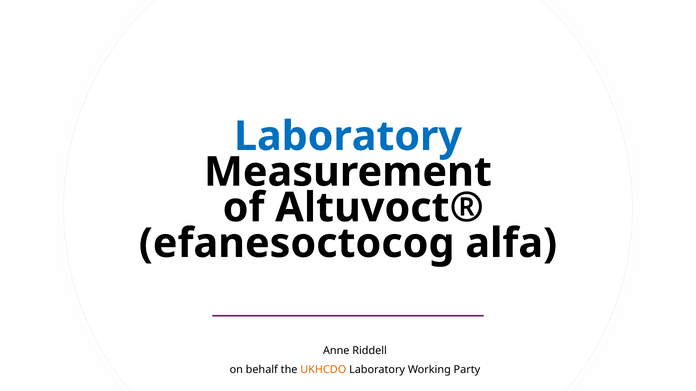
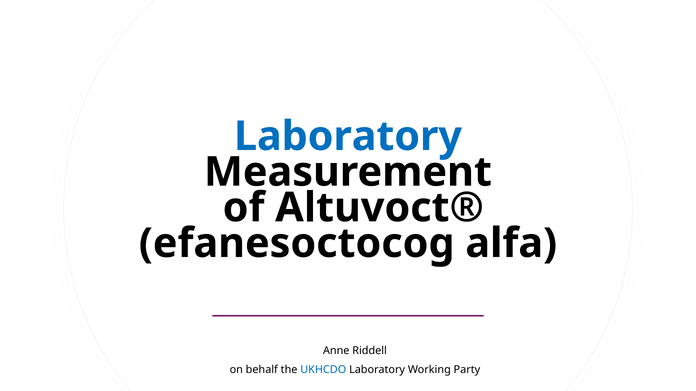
UKHCDO colour: orange -> blue
